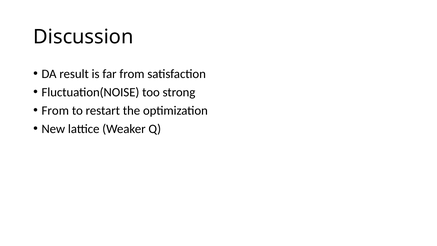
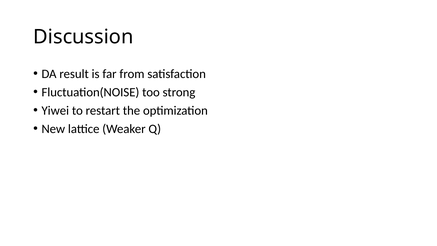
From at (55, 111): From -> Yiwei
